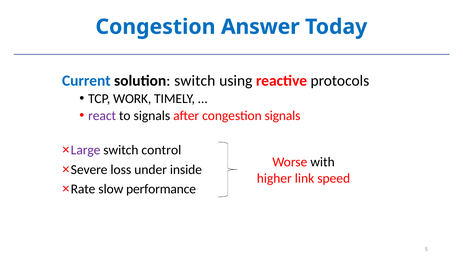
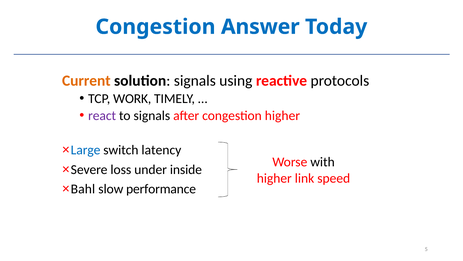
Current colour: blue -> orange
solution switch: switch -> signals
congestion signals: signals -> higher
Large colour: purple -> blue
control: control -> latency
Rate: Rate -> Bahl
